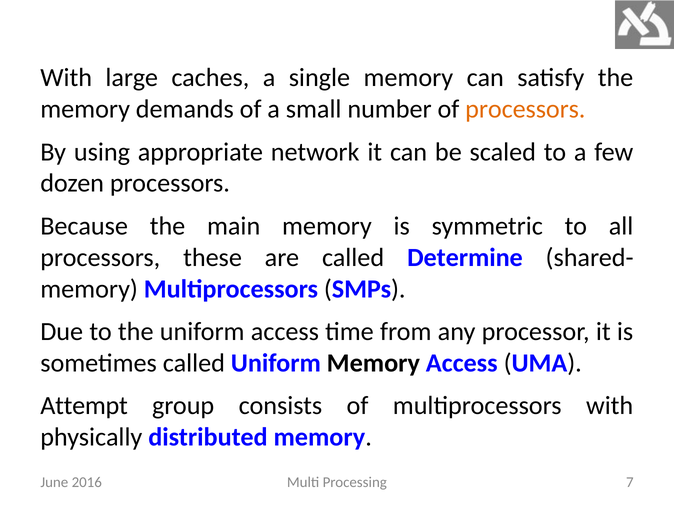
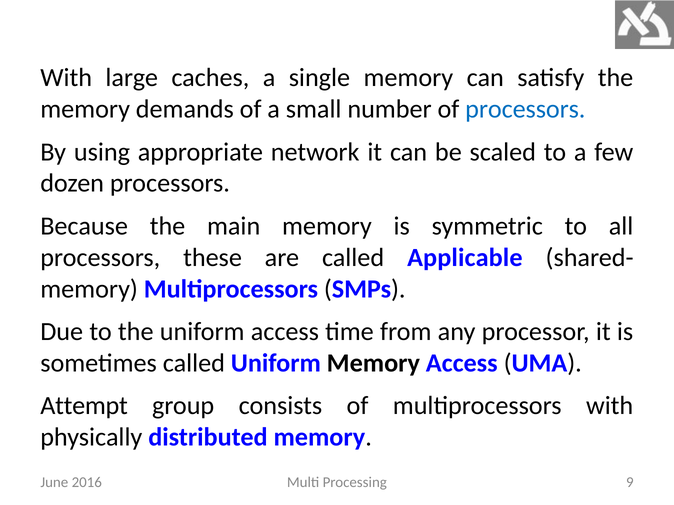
processors at (525, 109) colour: orange -> blue
Determine: Determine -> Applicable
7: 7 -> 9
